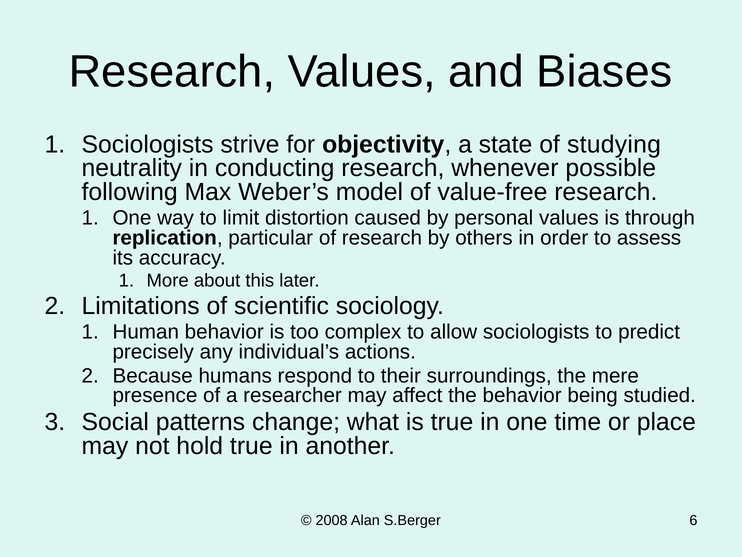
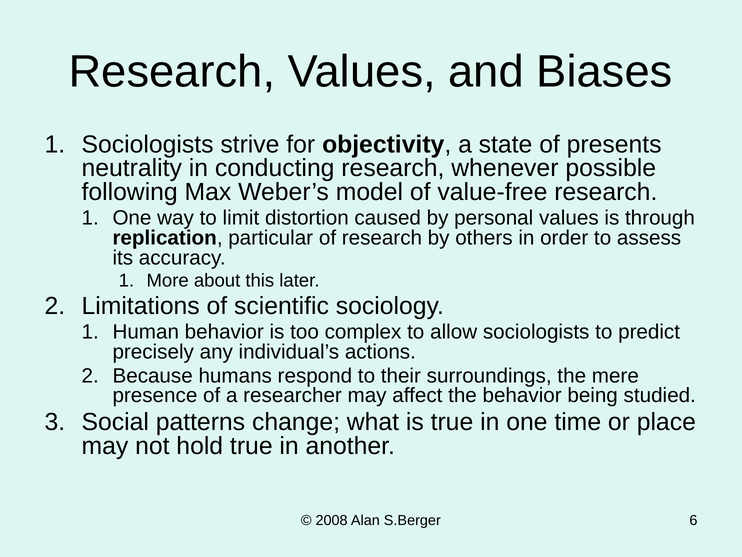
studying: studying -> presents
